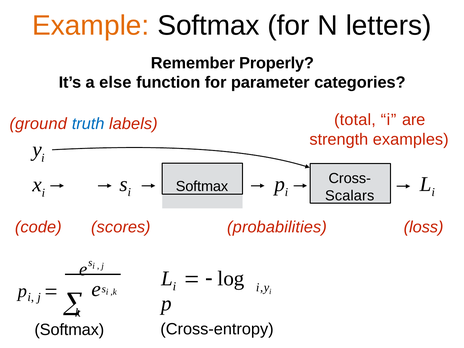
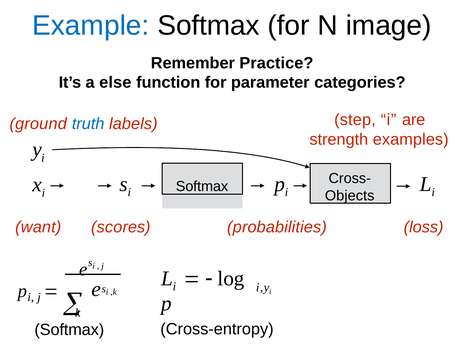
Example colour: orange -> blue
letters: letters -> image
Properly: Properly -> Practice
total: total -> step
Scalars: Scalars -> Objects
code: code -> want
